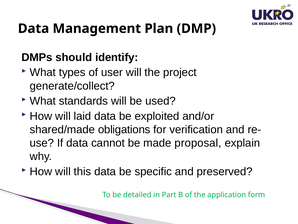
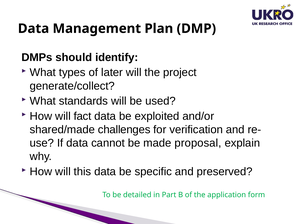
user: user -> later
laid: laid -> fact
obligations: obligations -> challenges
